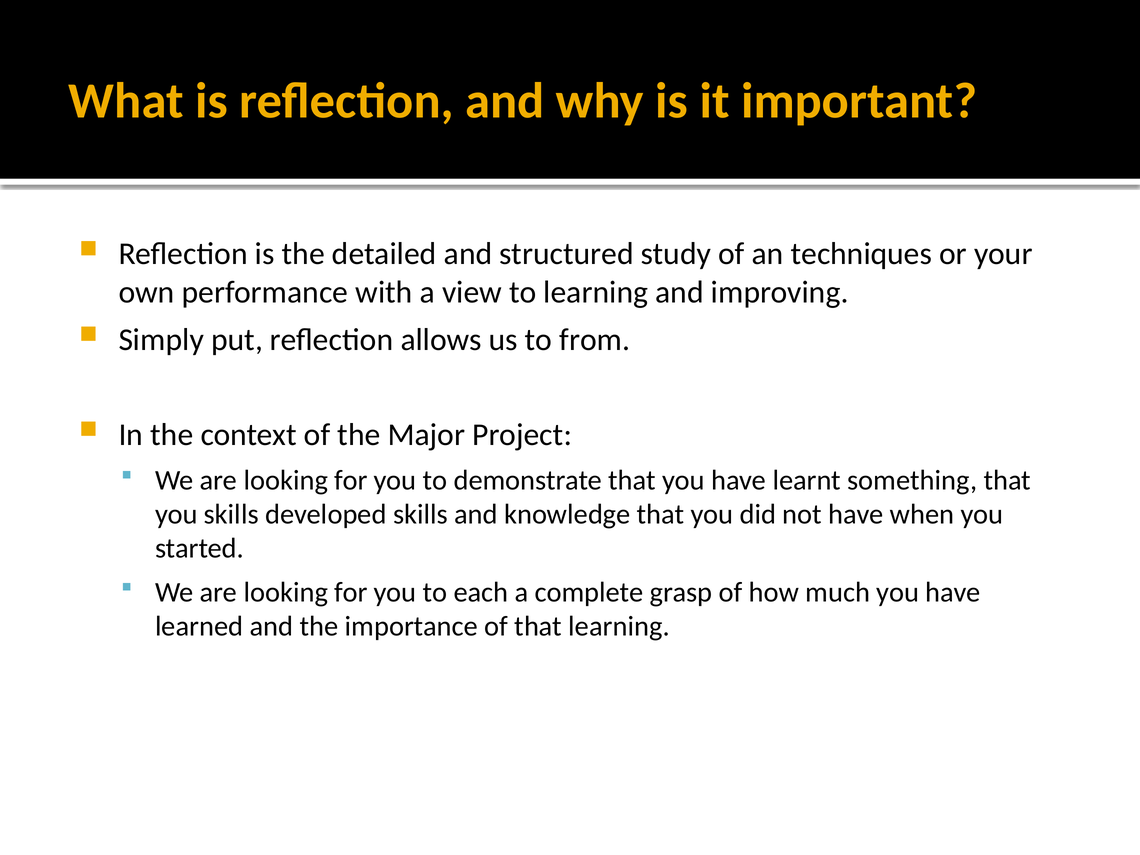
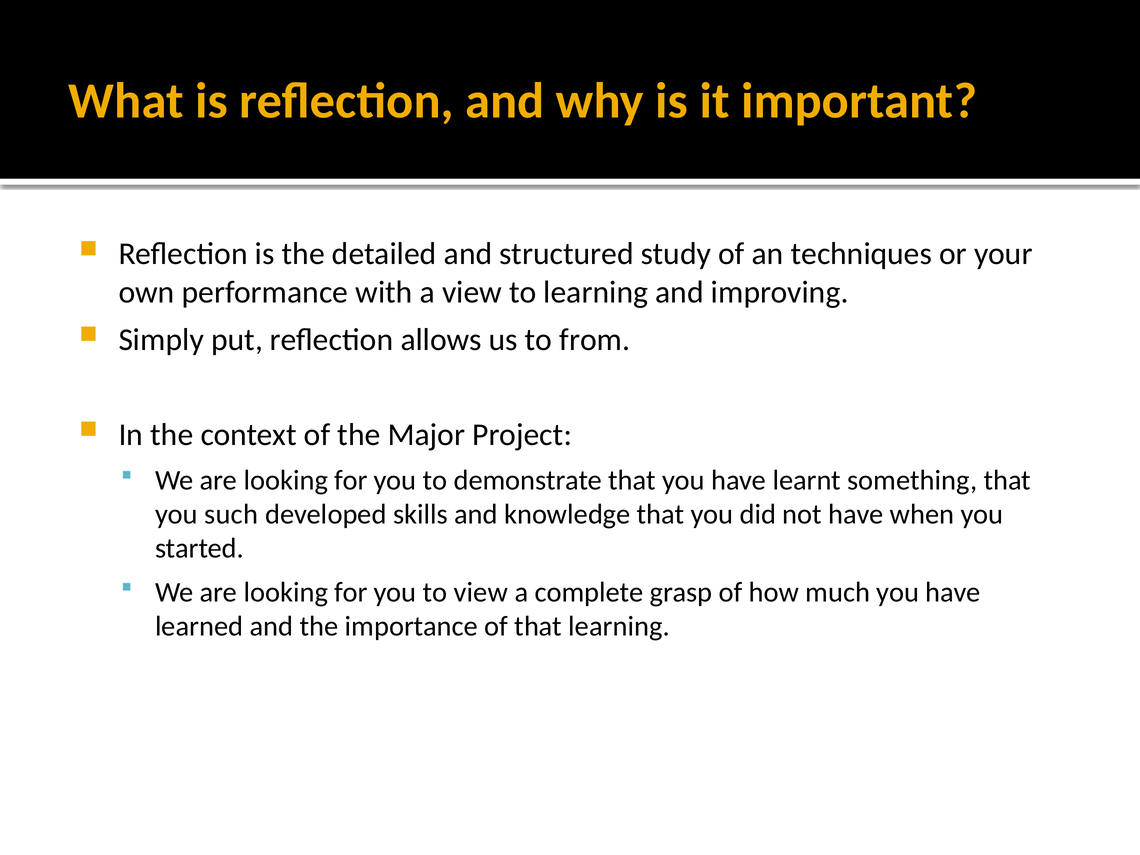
you skills: skills -> such
to each: each -> view
